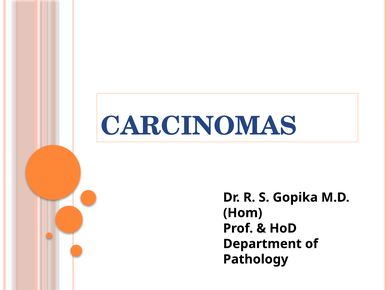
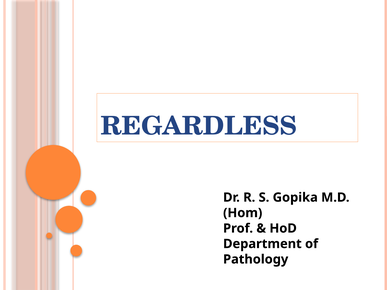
CARCINOMAS: CARCINOMAS -> REGARDLESS
